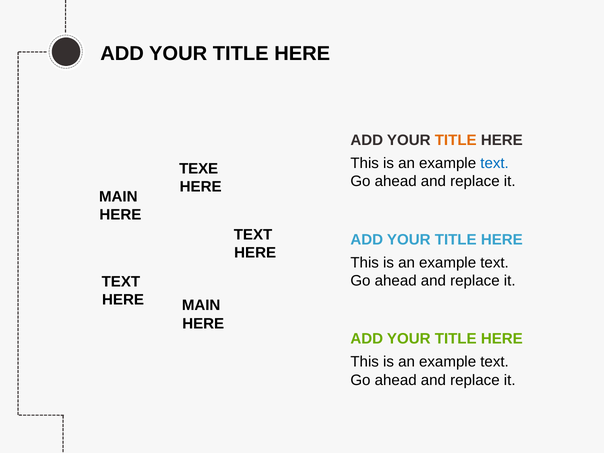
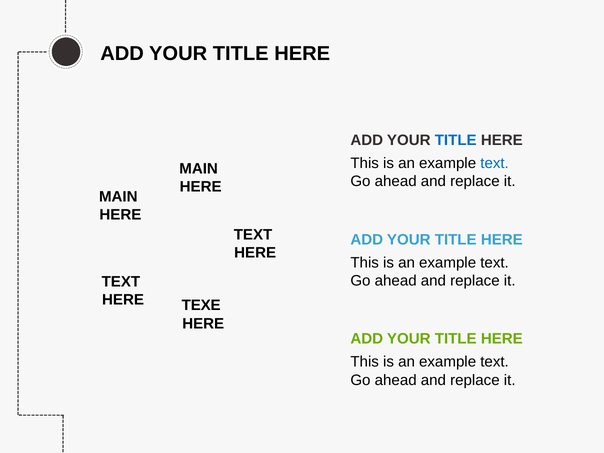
TITLE at (456, 140) colour: orange -> blue
TEXE at (199, 169): TEXE -> MAIN
MAIN at (201, 305): MAIN -> TEXE
